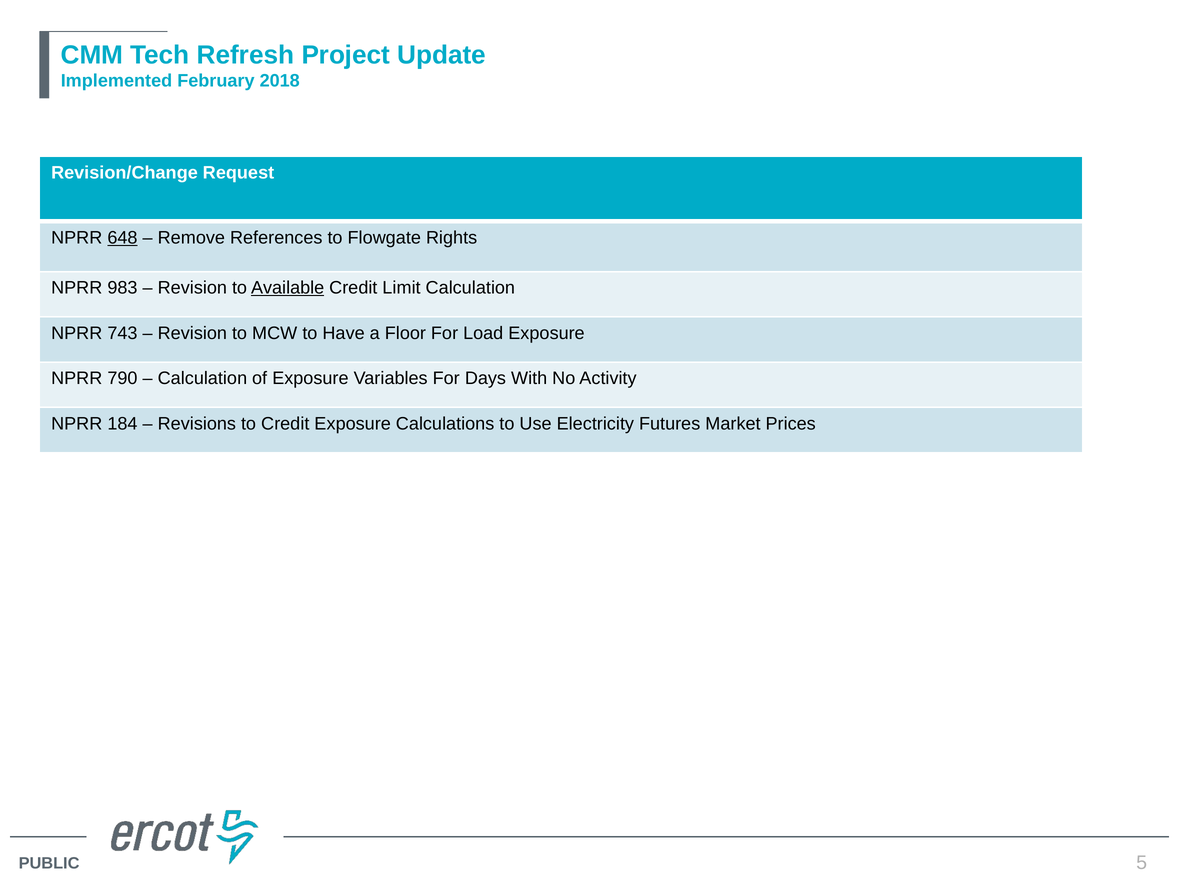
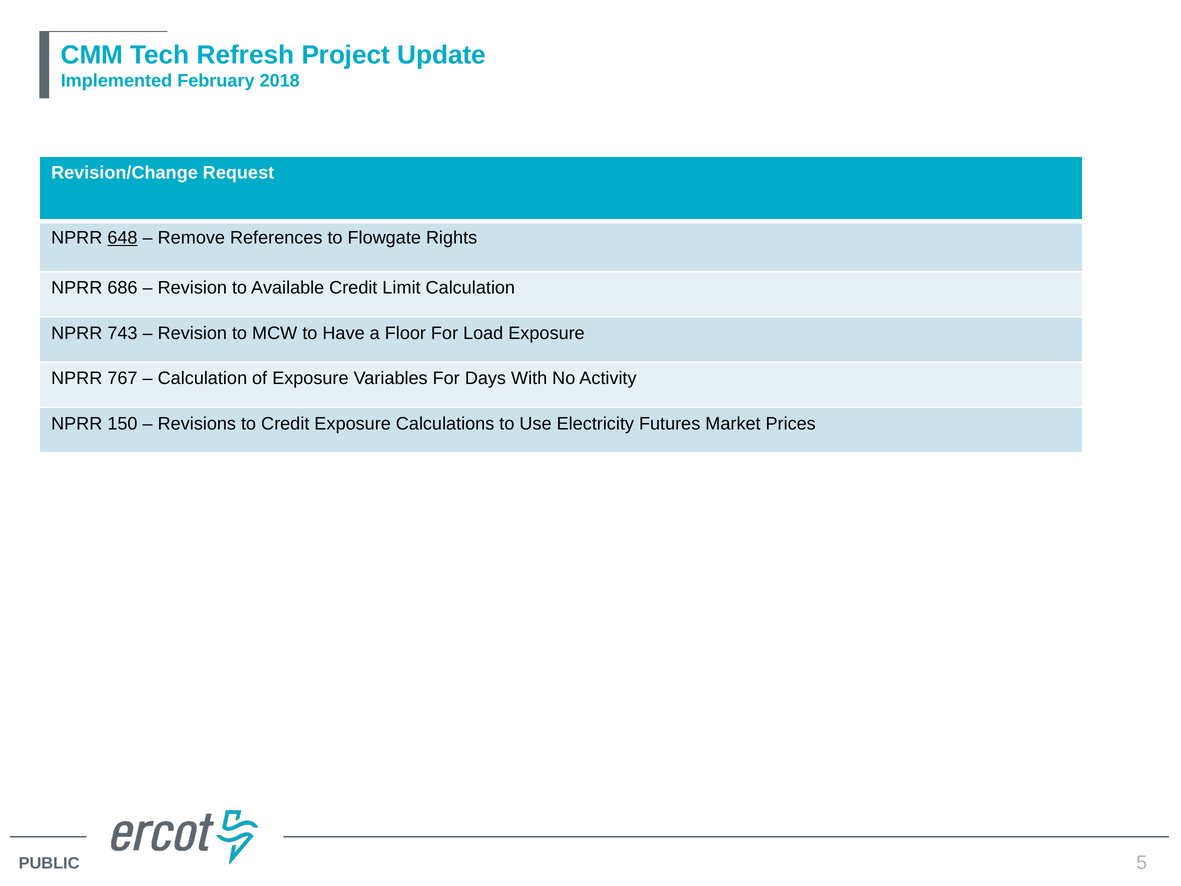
983: 983 -> 686
Available underline: present -> none
790: 790 -> 767
184: 184 -> 150
